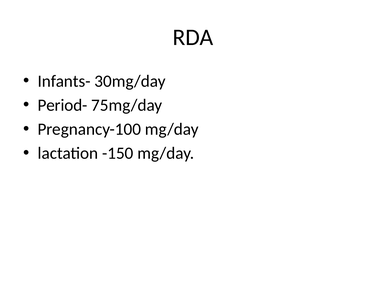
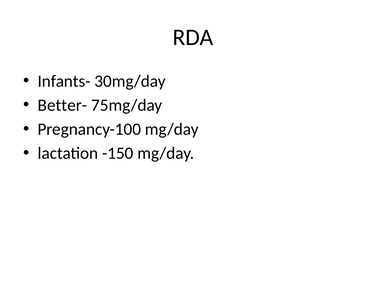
Period-: Period- -> Better-
